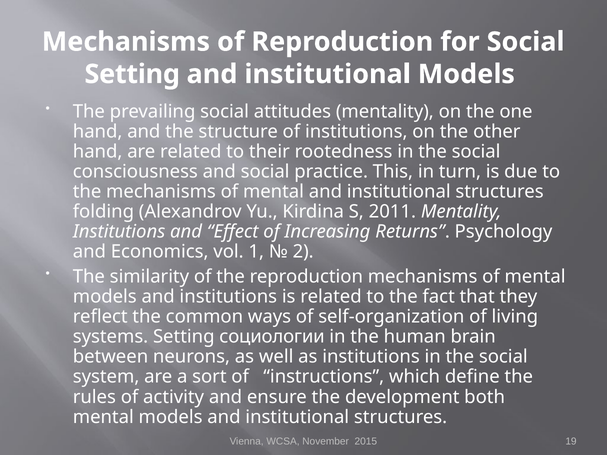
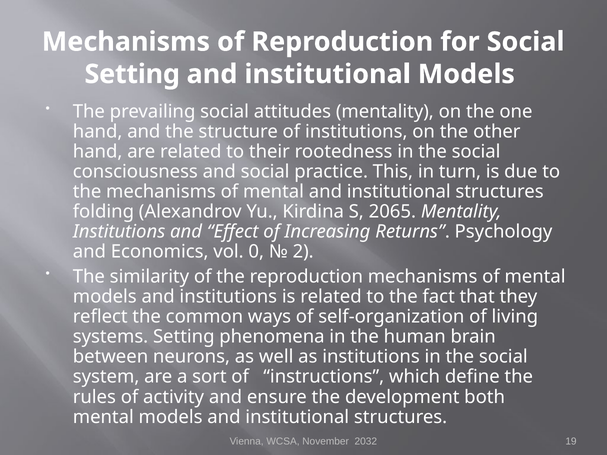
2011: 2011 -> 2065
1: 1 -> 0
социологии: социологии -> phenomena
2015: 2015 -> 2032
